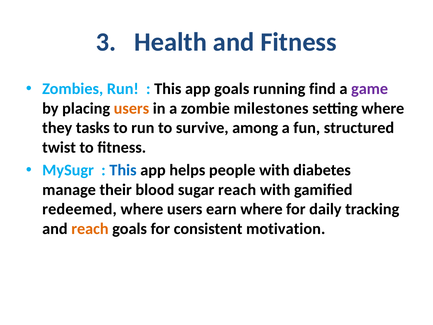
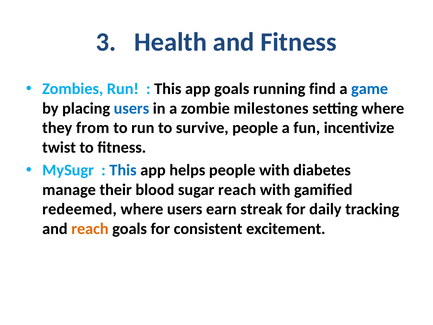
game colour: purple -> blue
users at (131, 108) colour: orange -> blue
tasks: tasks -> from
survive among: among -> people
structured: structured -> incentivize
earn where: where -> streak
motivation: motivation -> excitement
